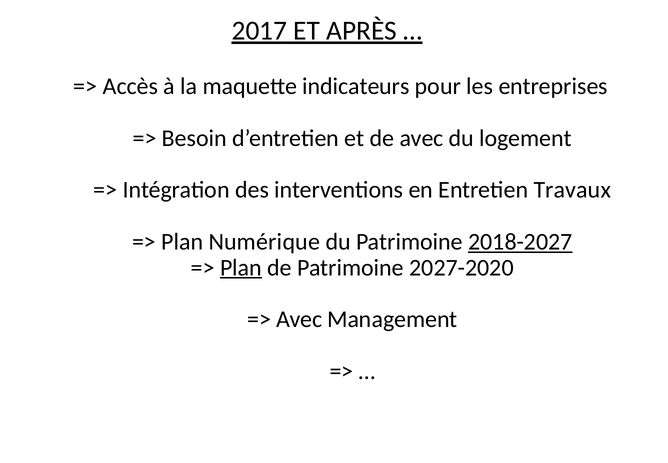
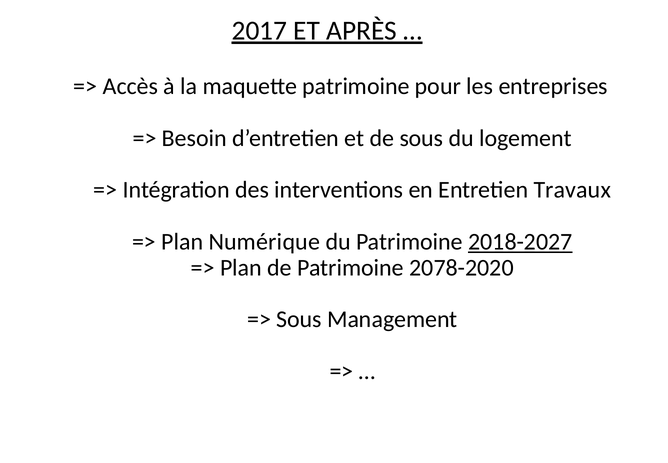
maquette indicateurs: indicateurs -> patrimoine
de avec: avec -> sous
Plan at (241, 267) underline: present -> none
2027-2020: 2027-2020 -> 2078-2020
Avec at (299, 319): Avec -> Sous
